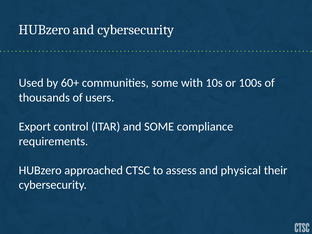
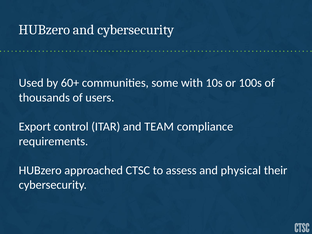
and SOME: SOME -> TEAM
